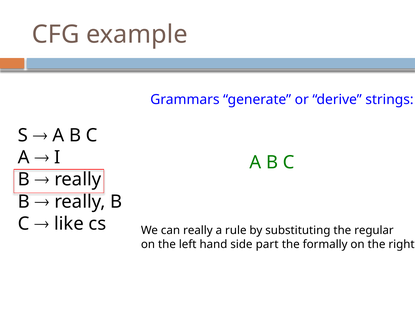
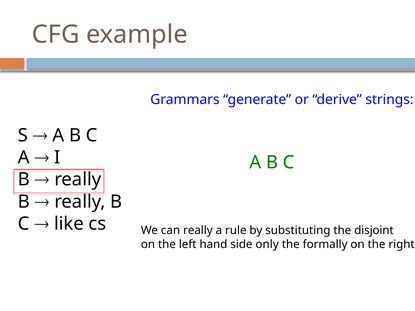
regular: regular -> disjoint
part: part -> only
